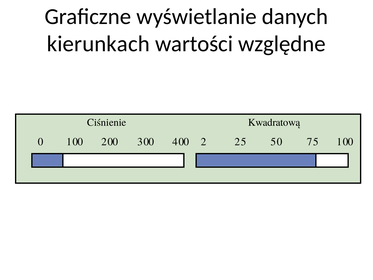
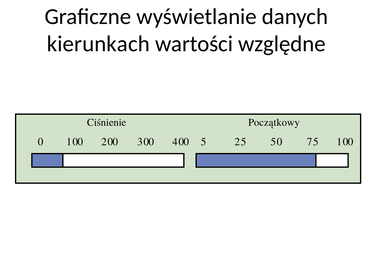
Kwadratową: Kwadratową -> Początkowy
2: 2 -> 5
